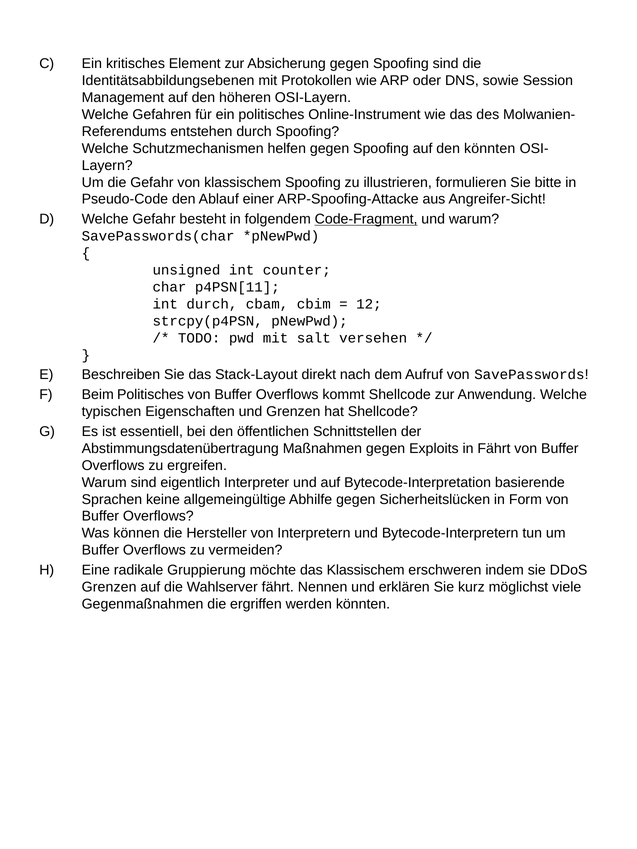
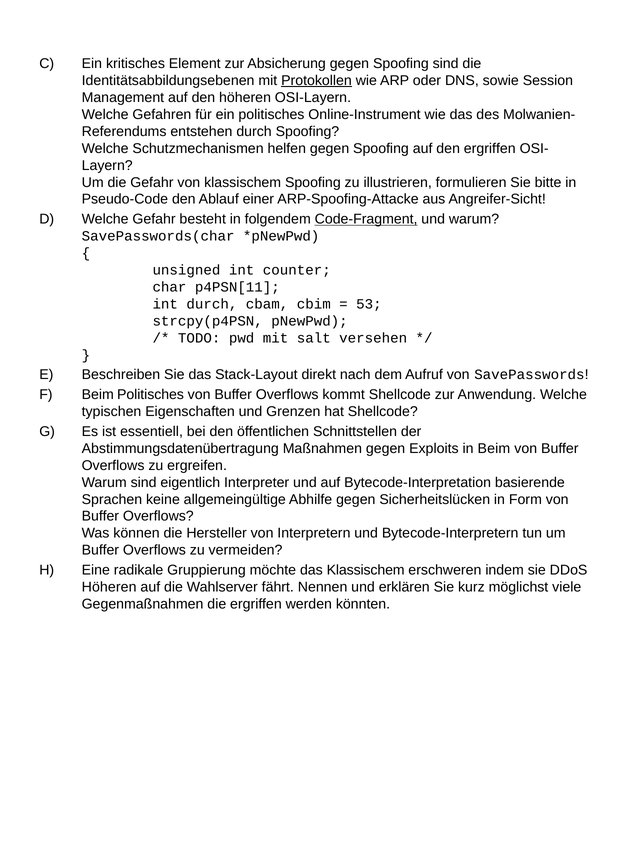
Protokollen underline: none -> present
den könnten: könnten -> ergriffen
12: 12 -> 53
in Fährt: Fährt -> Beim
Grenzen at (109, 587): Grenzen -> Höheren
